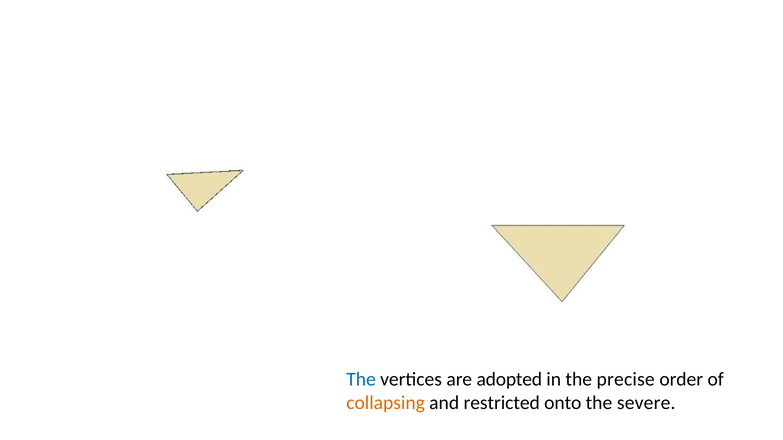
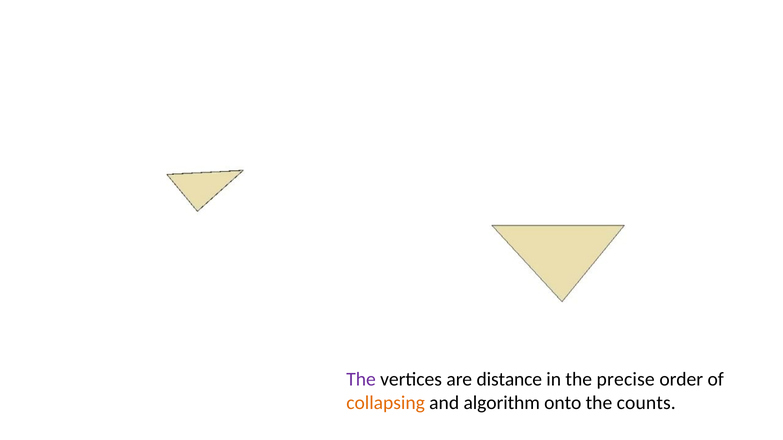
The at (361, 380) colour: blue -> purple
adopted: adopted -> distance
restricted: restricted -> algorithm
severe: severe -> counts
